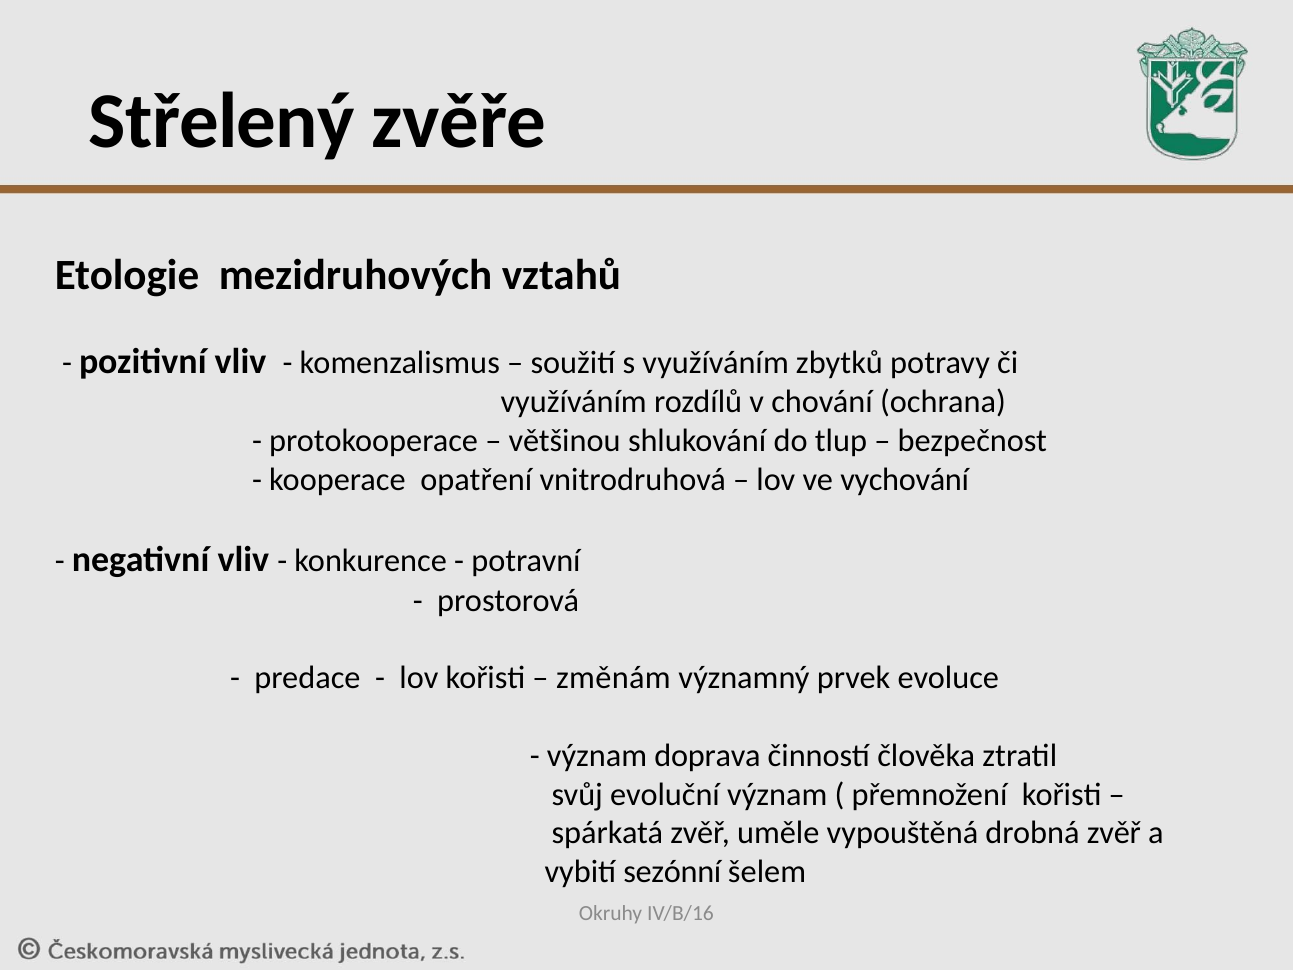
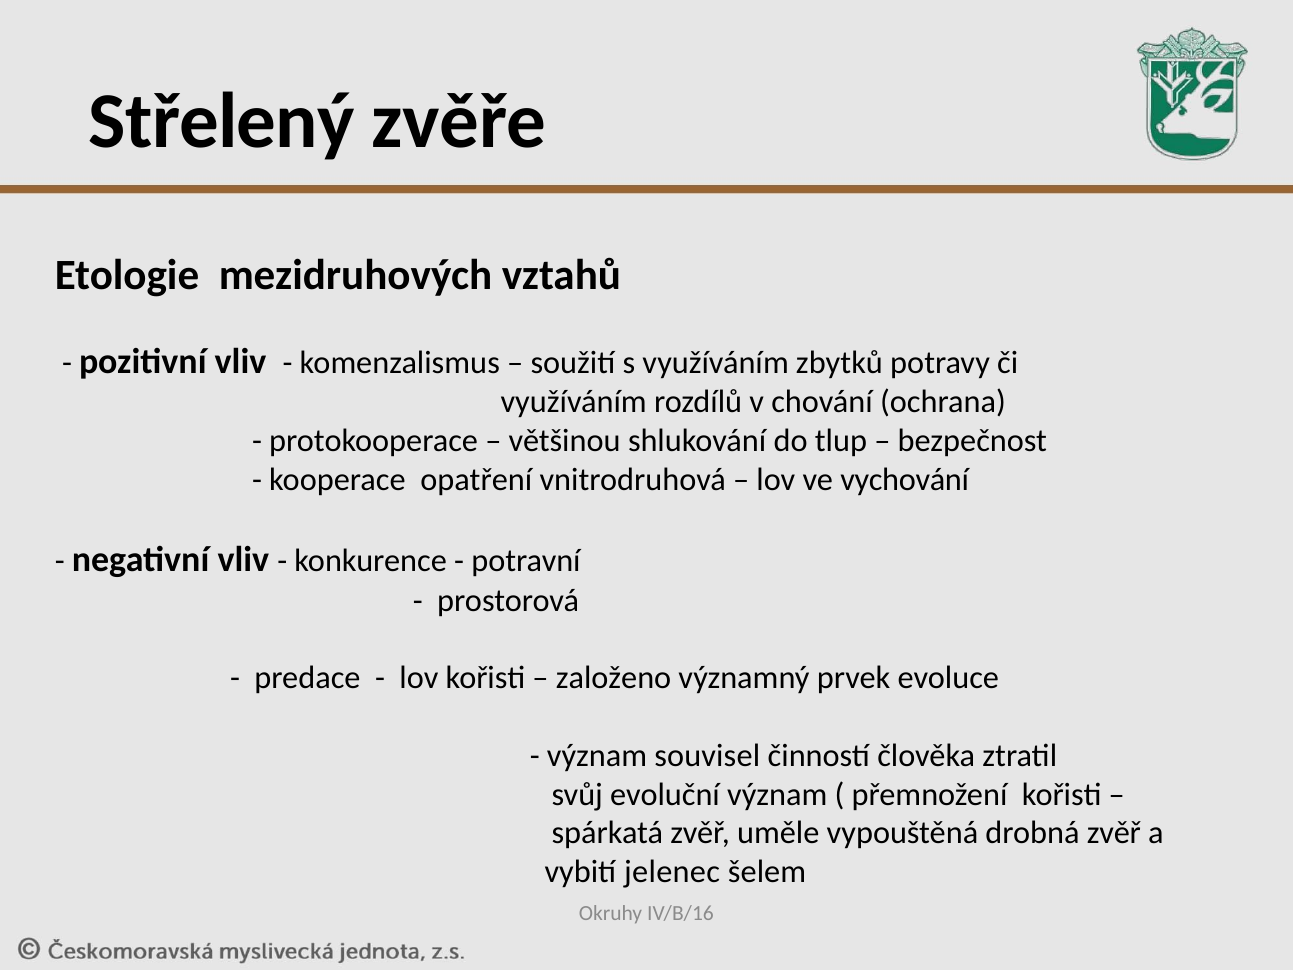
změnám: změnám -> založeno
doprava: doprava -> souvisel
sezónní: sezónní -> jelenec
